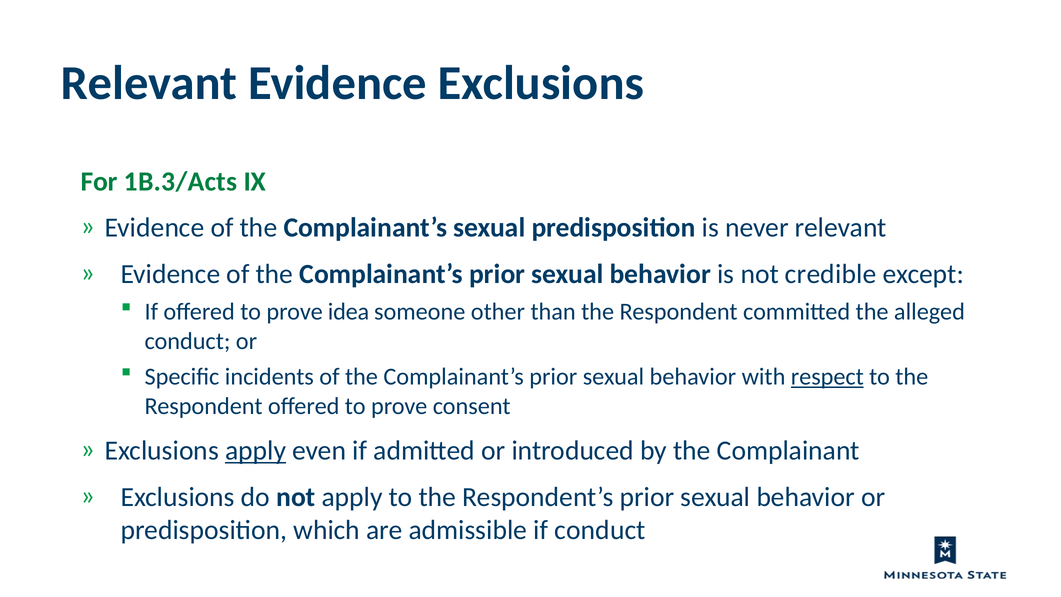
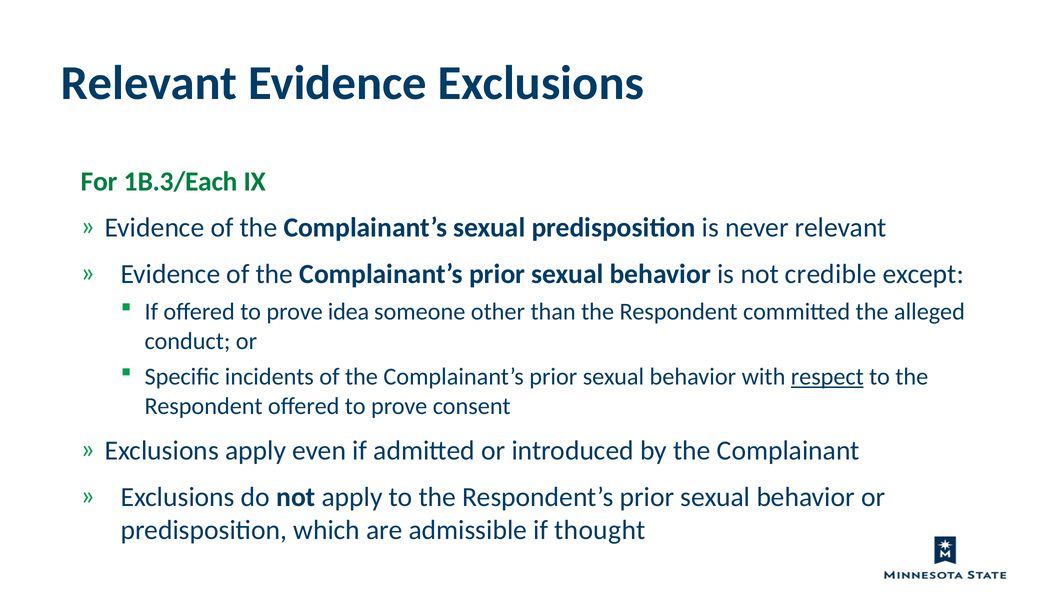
1B.3/Acts: 1B.3/Acts -> 1B.3/Each
apply at (256, 451) underline: present -> none
if conduct: conduct -> thought
